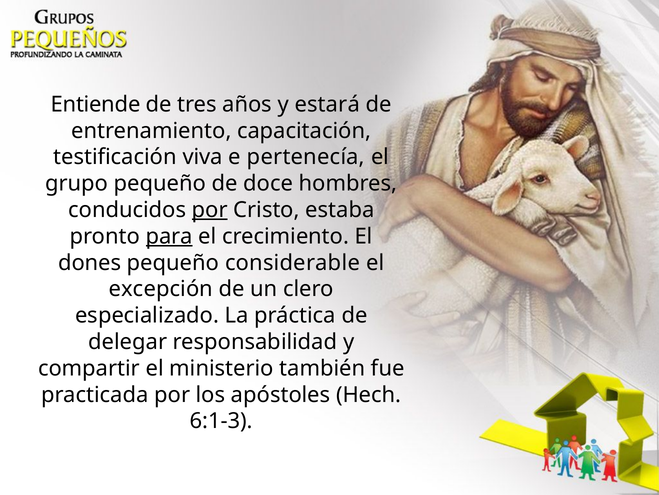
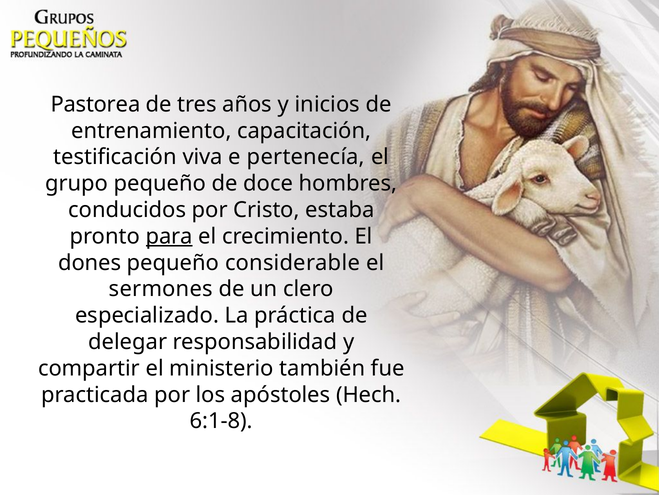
Entiende: Entiende -> Pastorea
estará: estará -> inicios
por at (210, 210) underline: present -> none
excepción: excepción -> sermones
6:1-3: 6:1-3 -> 6:1-8
